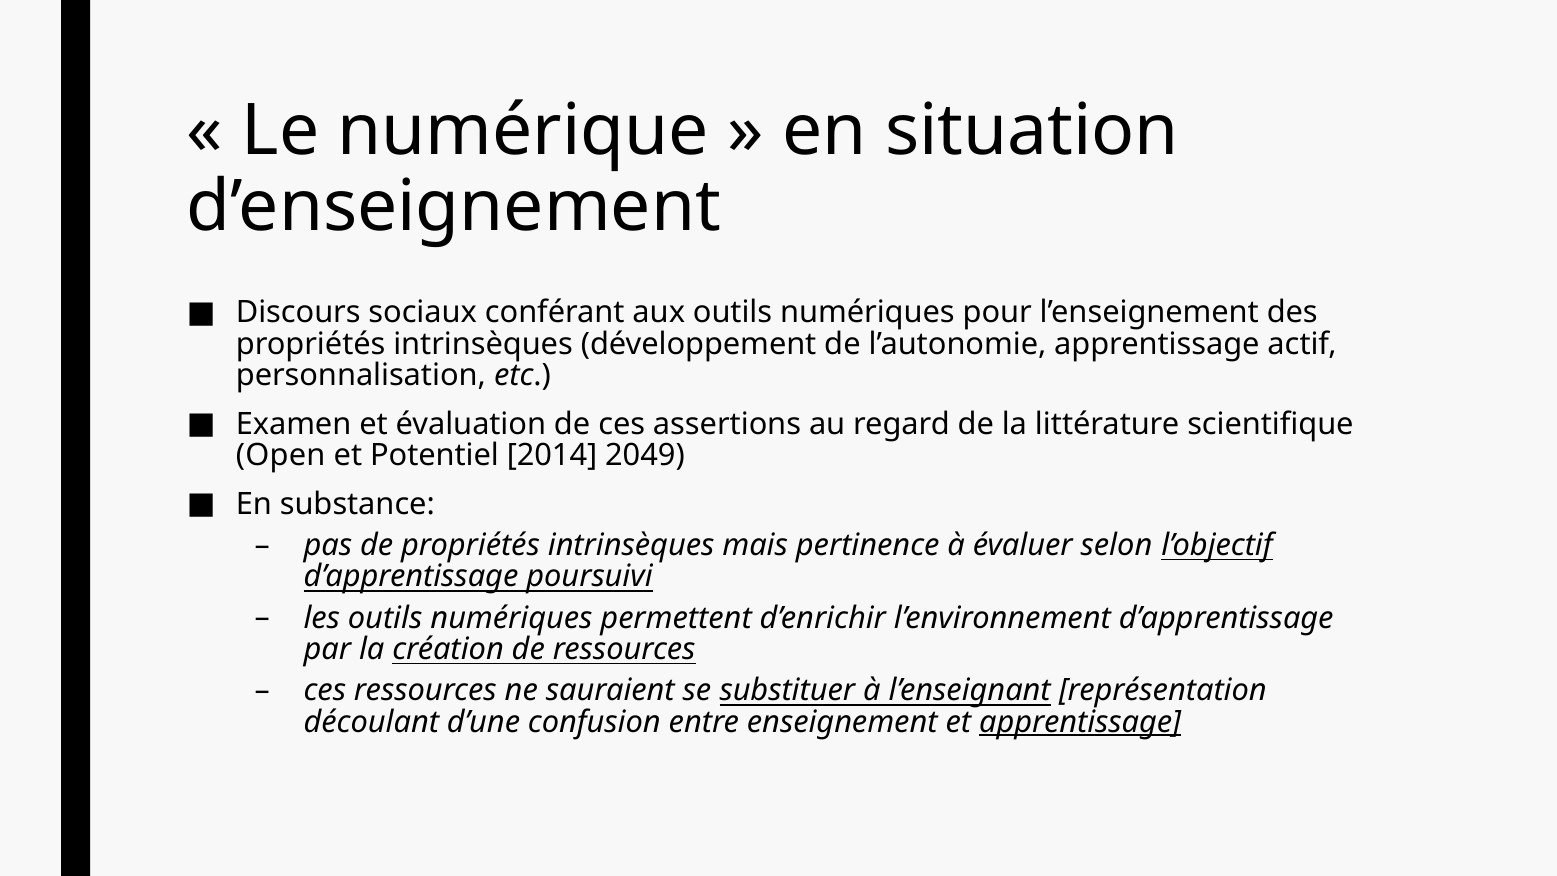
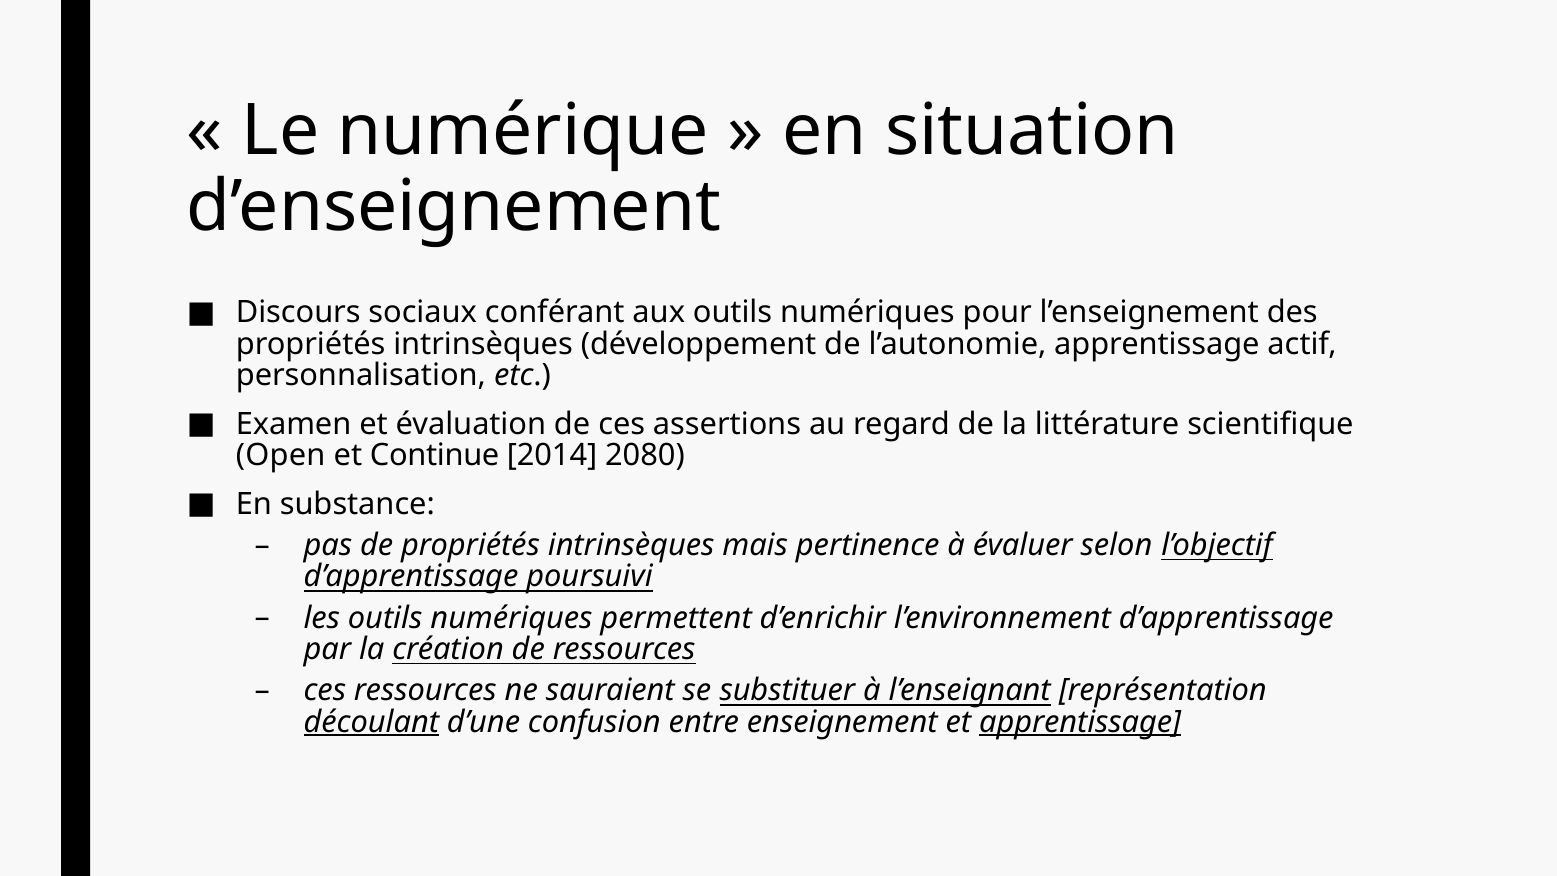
Potentiel: Potentiel -> Continue
2049: 2049 -> 2080
découlant underline: none -> present
